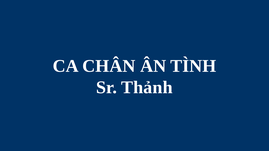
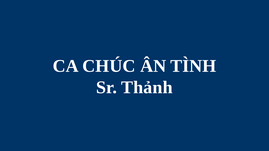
CHÂN: CHÂN -> CHÚC
